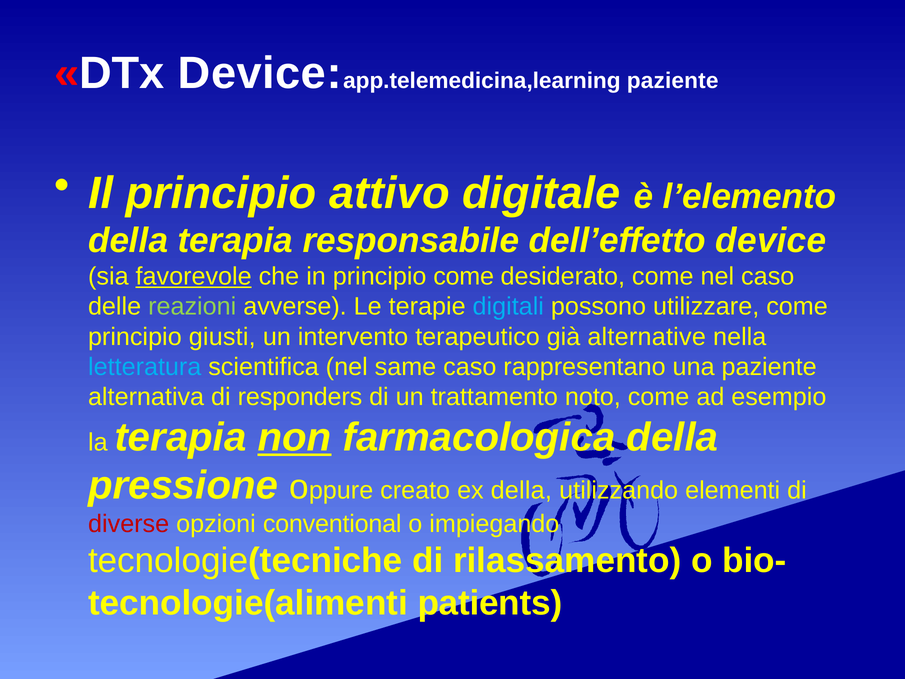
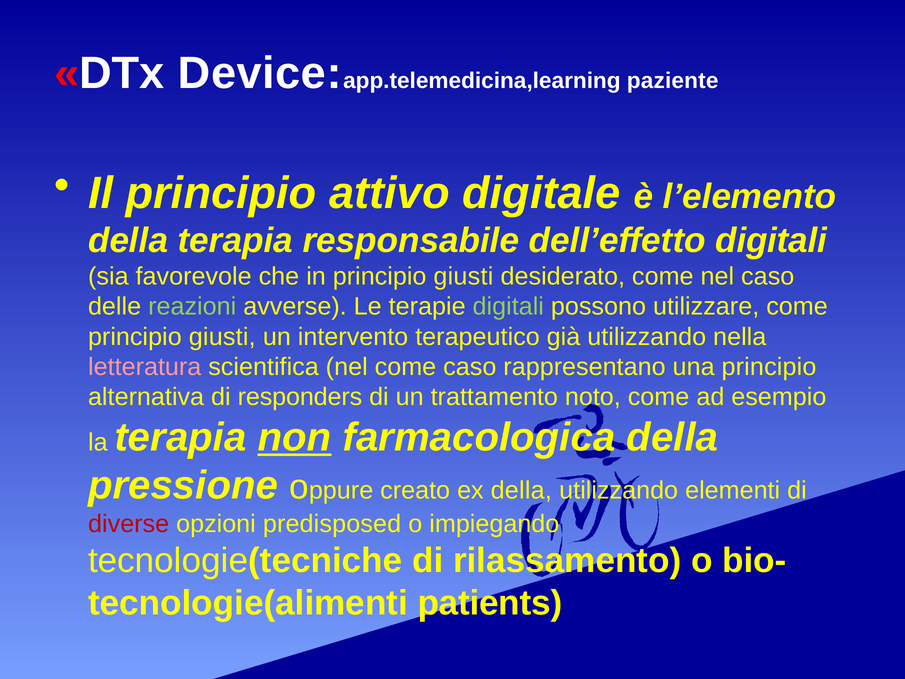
dell’effetto device: device -> digitali
favorevole underline: present -> none
in principio come: come -> giusti
digitali at (508, 306) colour: light blue -> light green
già alternative: alternative -> utilizzando
letteratura colour: light blue -> pink
nel same: same -> come
una paziente: paziente -> principio
conventional: conventional -> predisposed
